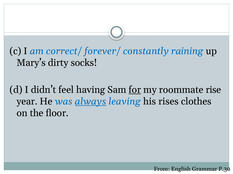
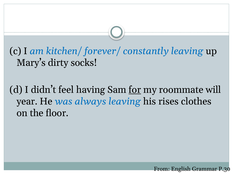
correct/: correct/ -> kitchen/
constantly raining: raining -> leaving
rise: rise -> will
always underline: present -> none
